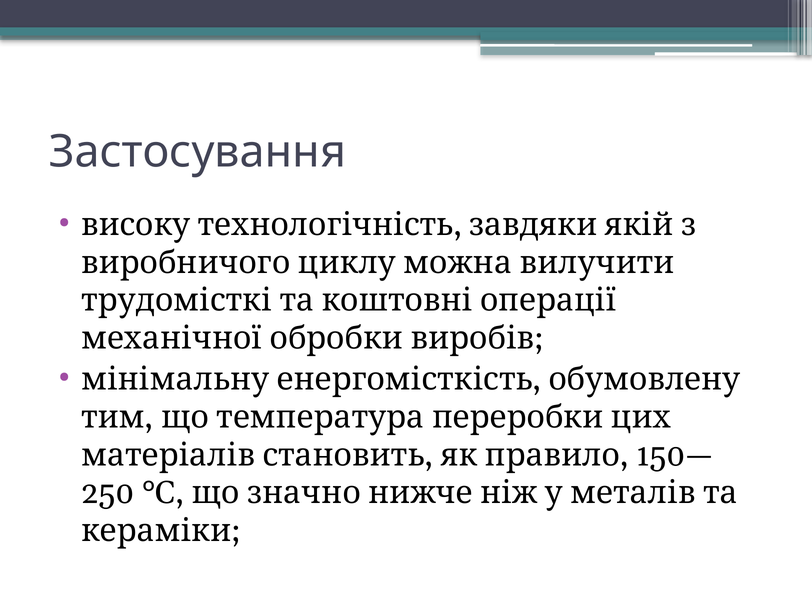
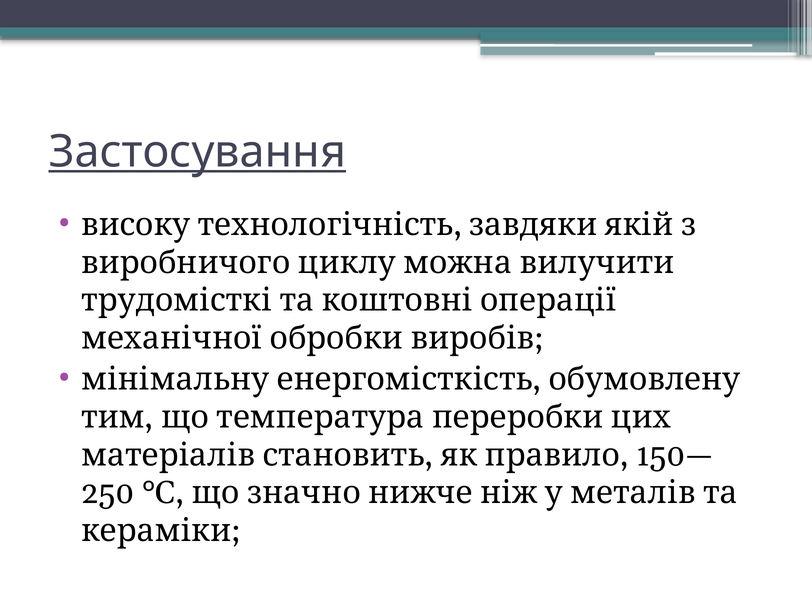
Застосування underline: none -> present
